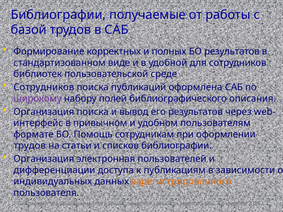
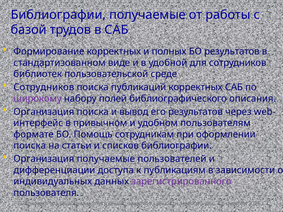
публикаций оформлена: оформлена -> корректных
трудов at (30, 146): трудов -> поиска
Организация электронная: электронная -> получаемые
зарегистрированного colour: orange -> purple
